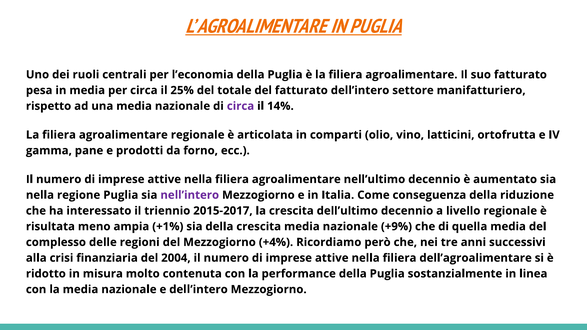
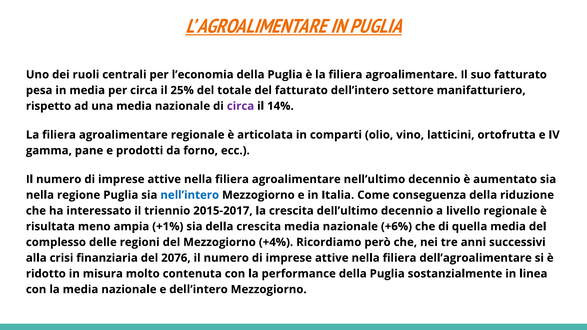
nell’intero colour: purple -> blue
+9%: +9% -> +6%
2004: 2004 -> 2076
